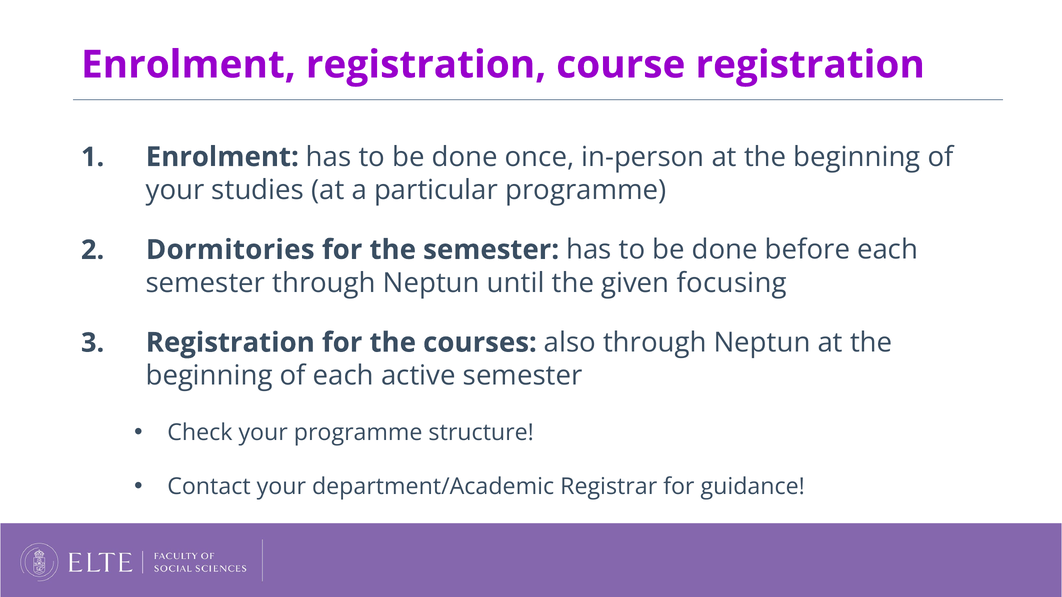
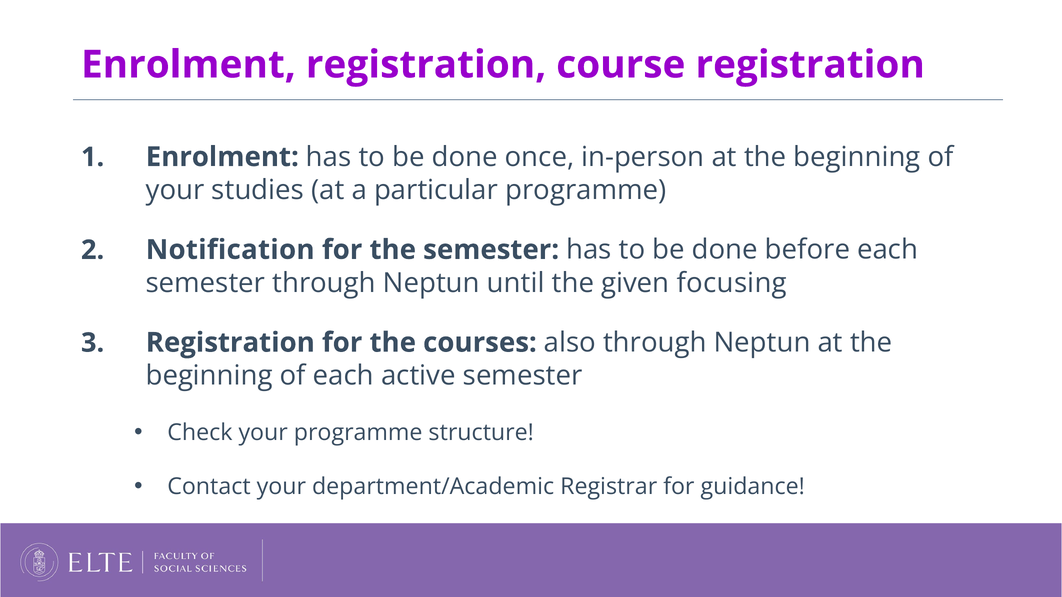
Dormitories: Dormitories -> Notification
